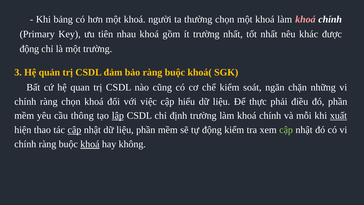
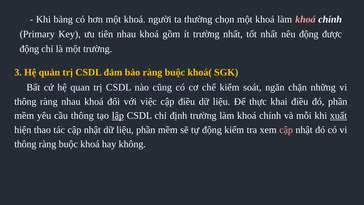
nêu khác: khác -> động
chính at (25, 101): chính -> thông
ràng chọn: chọn -> nhau
cập hiểu: hiểu -> điều
phải: phải -> khai
cập at (74, 130) underline: present -> none
cập at (286, 130) colour: light green -> pink
chính at (25, 144): chính -> thông
khoá at (90, 144) underline: present -> none
